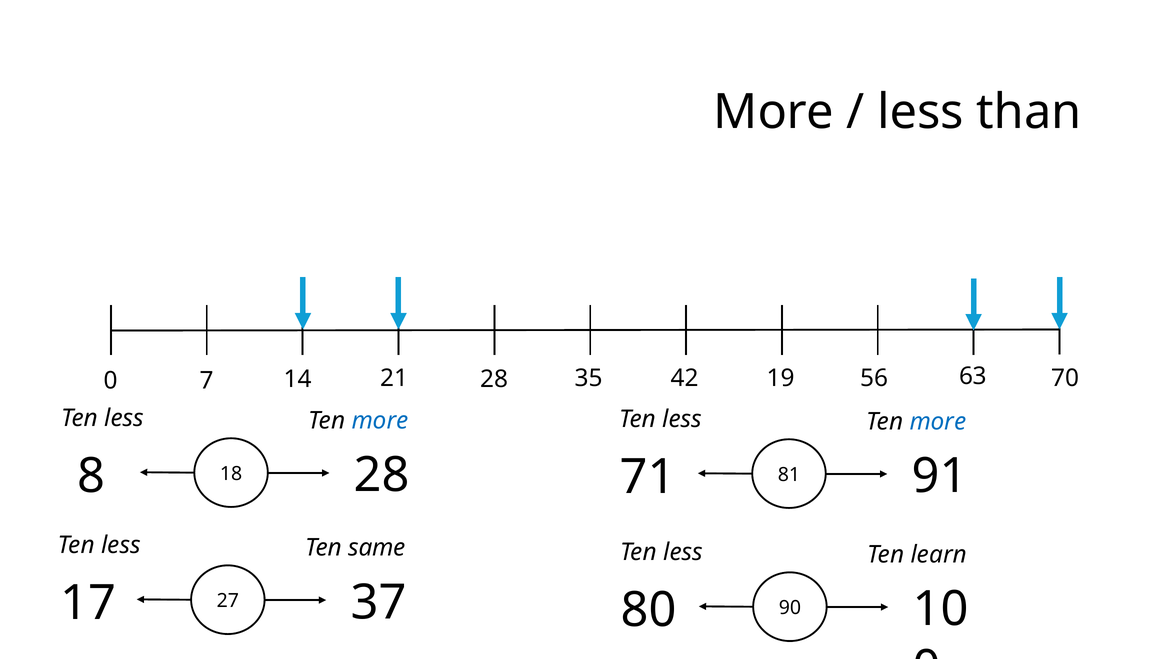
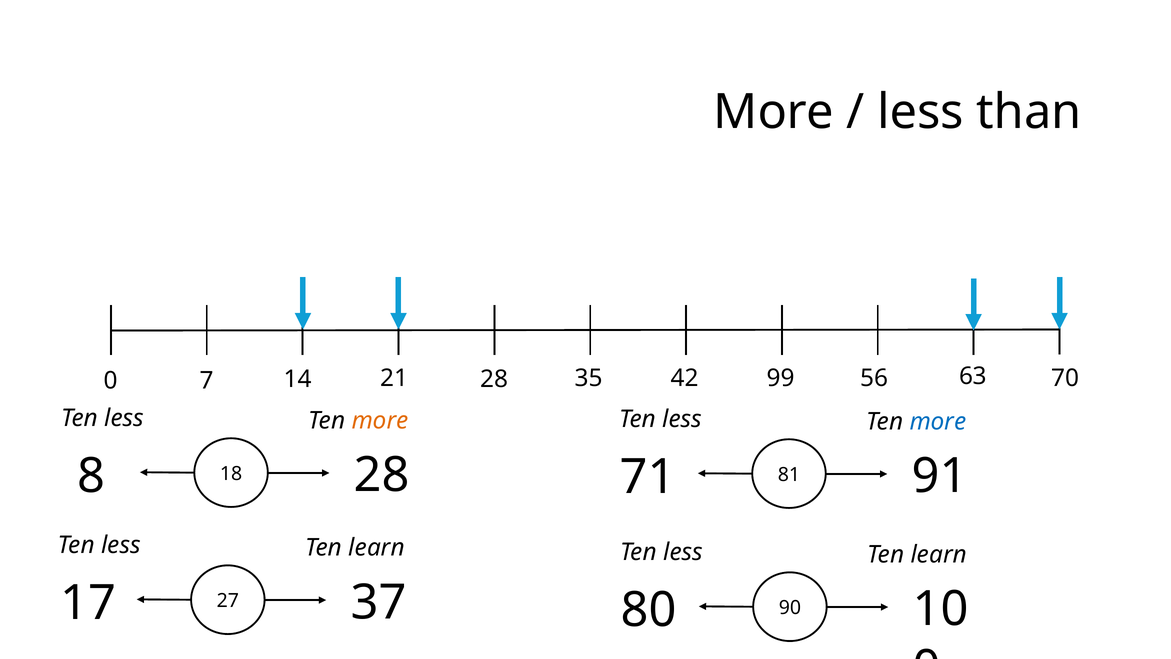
19: 19 -> 99
more at (380, 420) colour: blue -> orange
same at (377, 547): same -> learn
